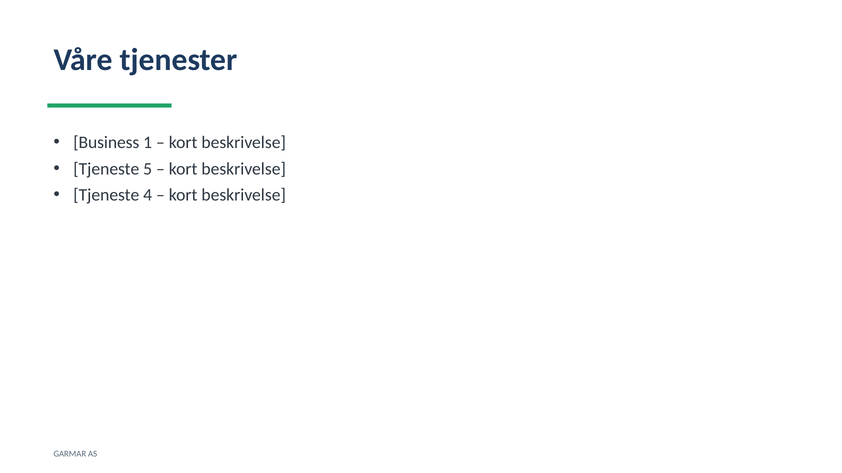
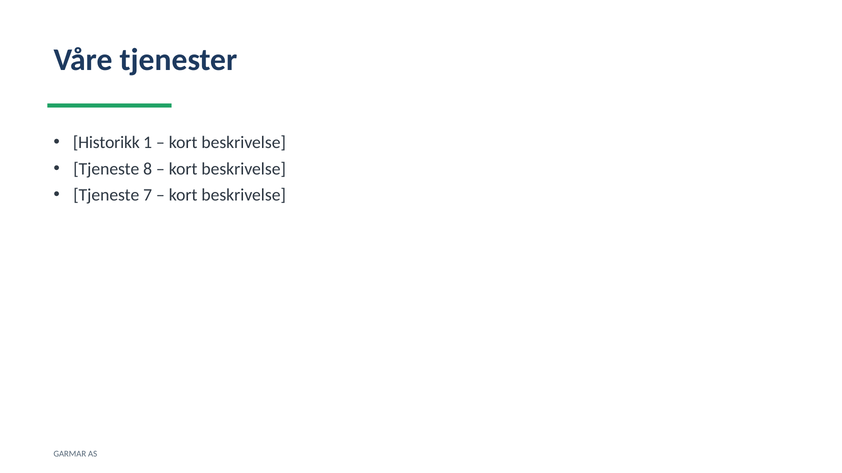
Business: Business -> Historikk
5: 5 -> 8
4: 4 -> 7
